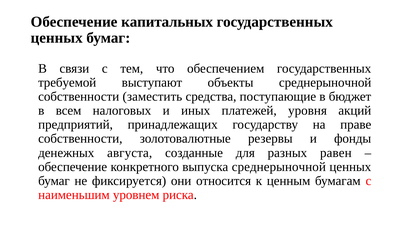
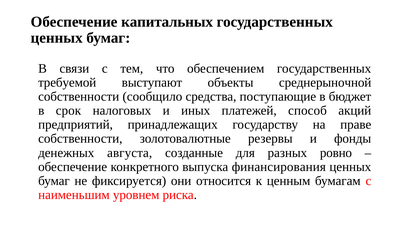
заместить: заместить -> сообщило
всем: всем -> срок
уровня: уровня -> способ
равен: равен -> ровно
выпуска среднерыночной: среднерыночной -> финансирования
